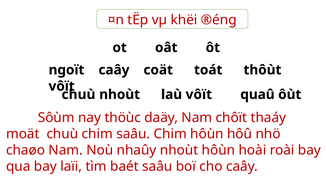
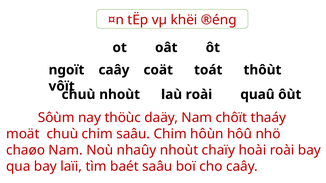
laù vôït: vôït -> roài
nhoùt hôùn: hôùn -> chaïy
